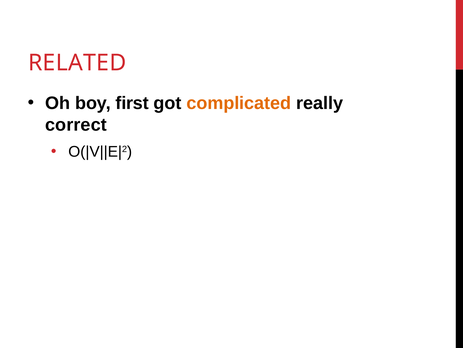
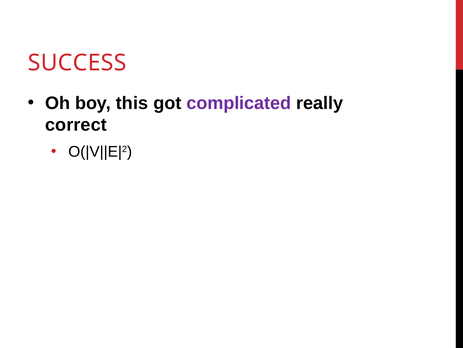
RELATED: RELATED -> SUCCESS
first: first -> this
complicated colour: orange -> purple
